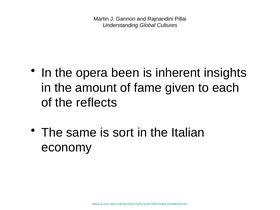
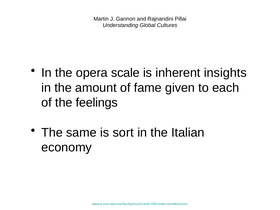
been: been -> scale
reflects: reflects -> feelings
